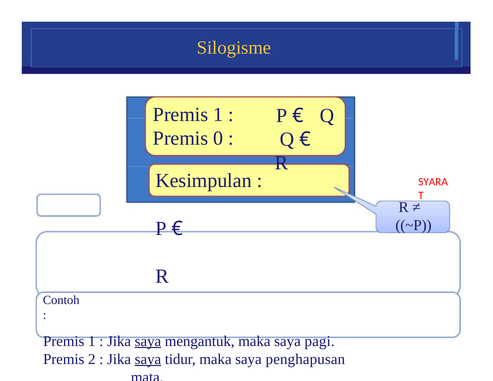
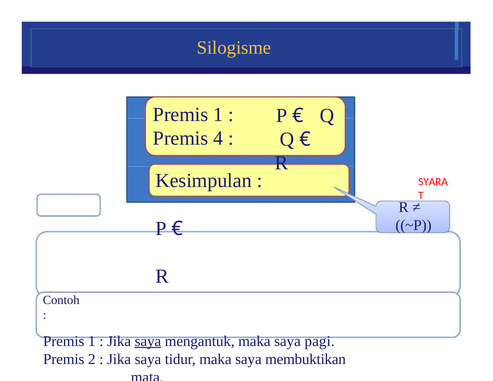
0: 0 -> 4
saya at (148, 359) underline: present -> none
penghapusan: penghapusan -> membuktikan
